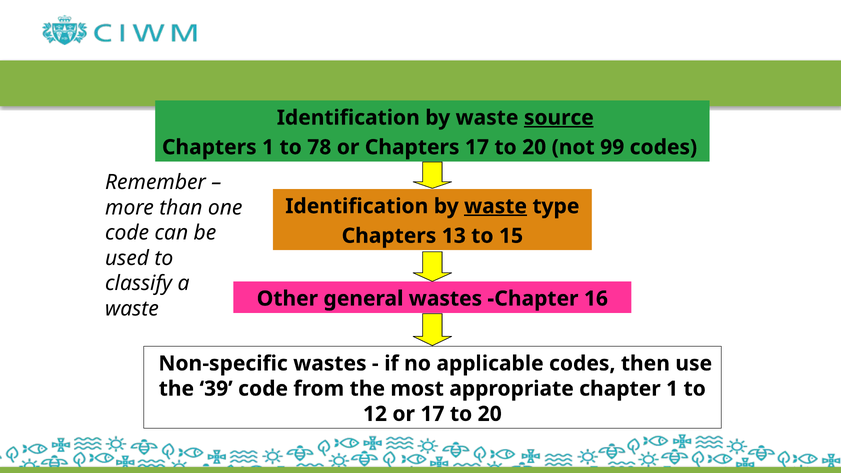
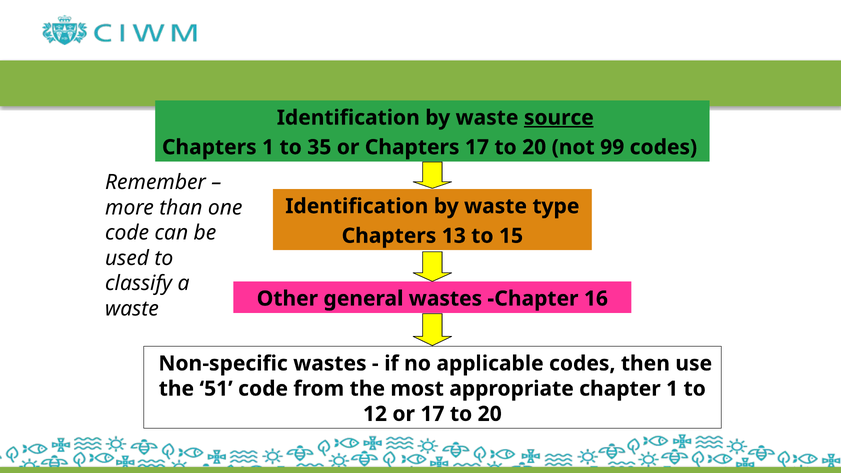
78: 78 -> 35
waste at (496, 206) underline: present -> none
39: 39 -> 51
